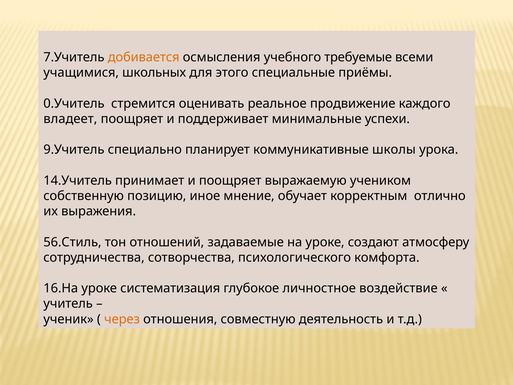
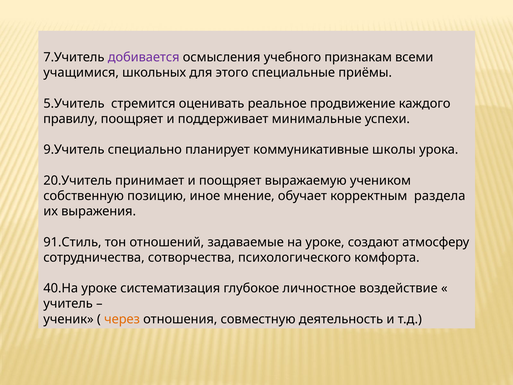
добивается colour: orange -> purple
требуемые: требуемые -> признакам
0.Учитель: 0.Учитель -> 5.Учитель
владеет: владеет -> правилу
14.Учитель: 14.Учитель -> 20.Учитель
отлично: отлично -> раздела
56.Стиль: 56.Стиль -> 91.Стиль
16.На: 16.На -> 40.На
